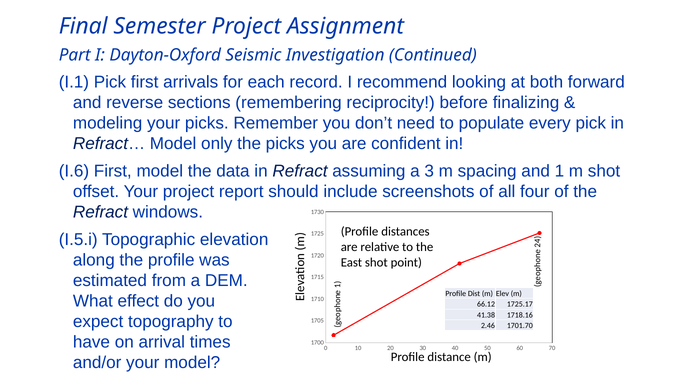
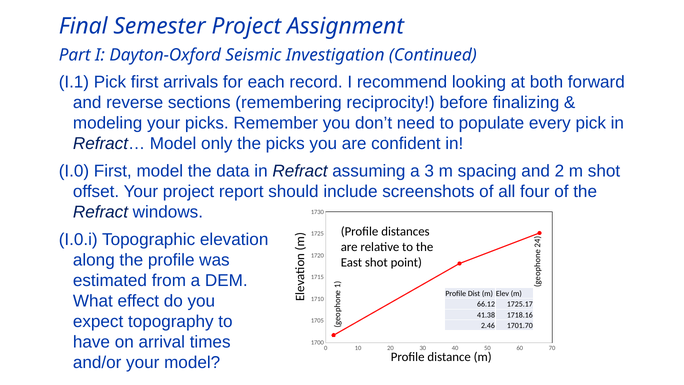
I.6: I.6 -> I.0
and 1: 1 -> 2
I.5.i: I.5.i -> I.0.i
